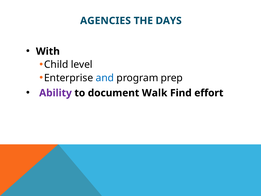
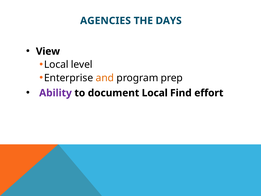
With: With -> View
Child at (56, 65): Child -> Local
and colour: blue -> orange
document Walk: Walk -> Local
